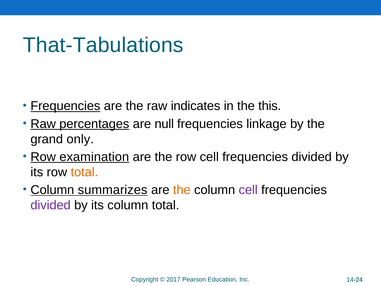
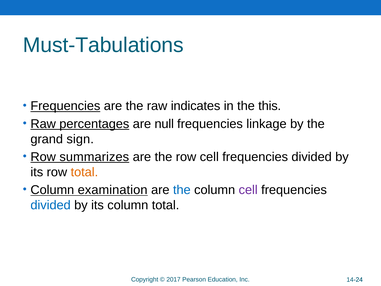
That-Tabulations: That-Tabulations -> Must-Tabulations
only: only -> sign
examination: examination -> summarizes
summarizes: summarizes -> examination
the at (182, 190) colour: orange -> blue
divided at (51, 205) colour: purple -> blue
